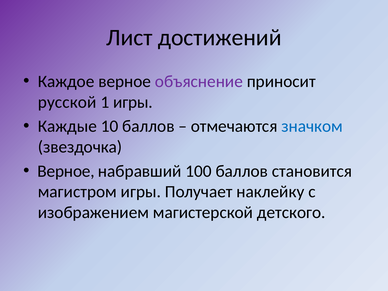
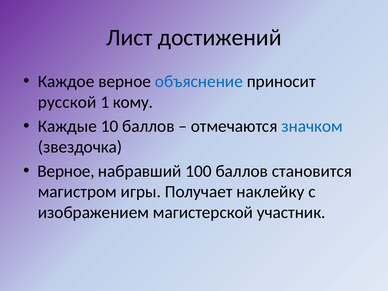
объяснение colour: purple -> blue
1 игры: игры -> кому
детского: детского -> участник
